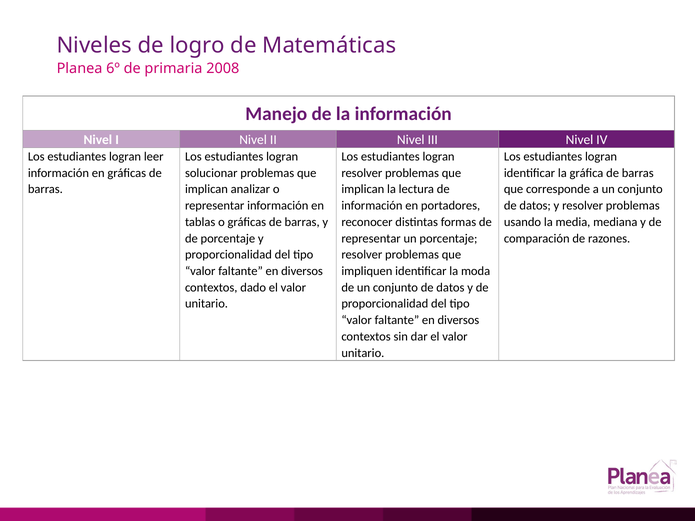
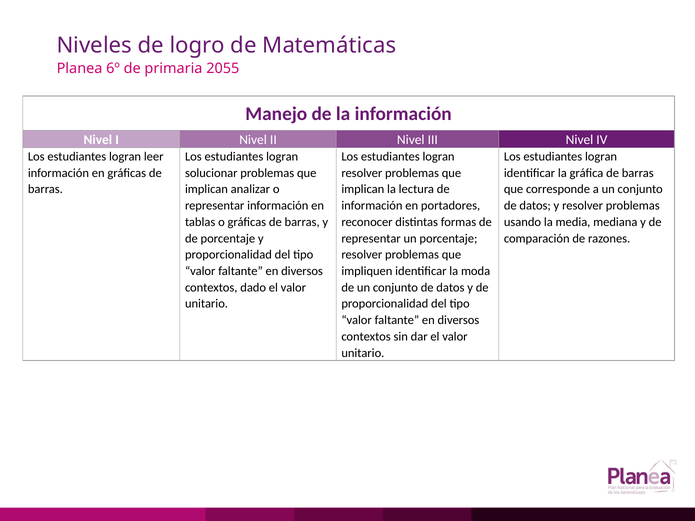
2008: 2008 -> 2055
